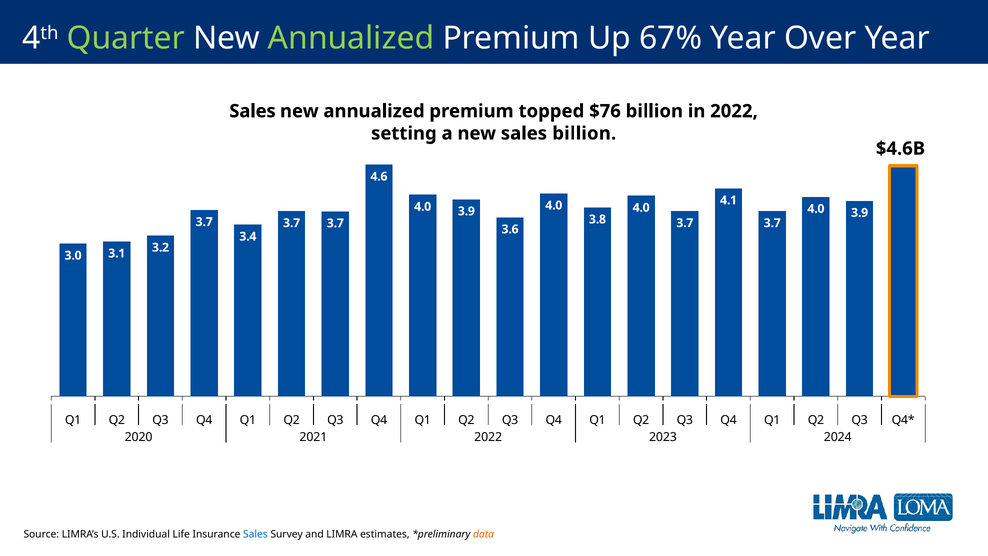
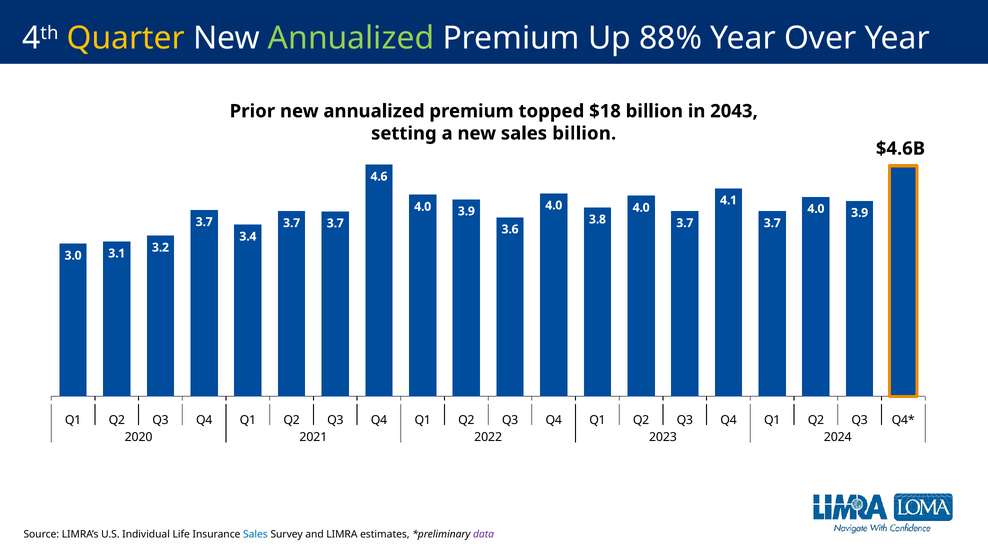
Quarter colour: light green -> yellow
67%: 67% -> 88%
Sales at (253, 111): Sales -> Prior
$76: $76 -> $18
in 2022: 2022 -> 2043
data colour: orange -> purple
